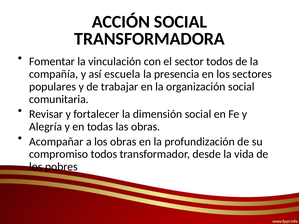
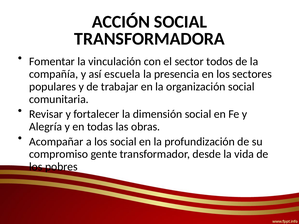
los obras: obras -> social
compromiso todos: todos -> gente
